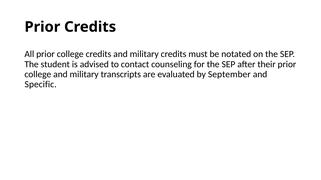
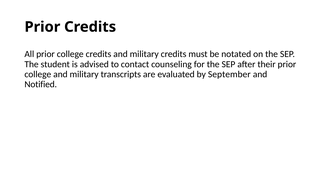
Specific: Specific -> Notified
